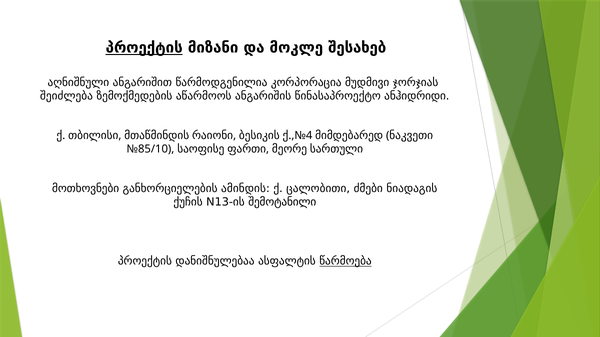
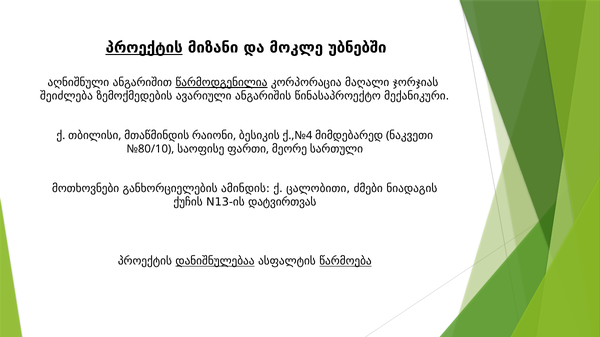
შესახებ: შესახებ -> უბნებში
წარმოდგენილია underline: none -> present
მუდმივი: მუდმივი -> მაღალი
აწარმოოს: აწარმოოს -> ავარიული
ანჰიდრიდი: ანჰიდრიდი -> მექანიკური
№85/10: №85/10 -> №80/10
შემოტანილი: შემოტანილი -> დატვირთვას
დანიშნულებაა underline: none -> present
